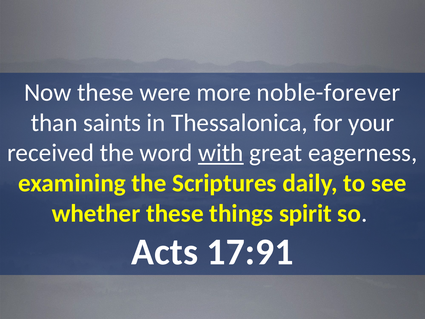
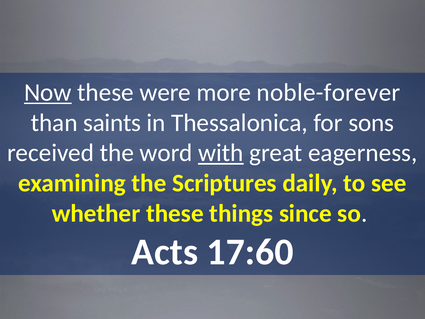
Now underline: none -> present
your: your -> sons
spirit: spirit -> since
17:91: 17:91 -> 17:60
